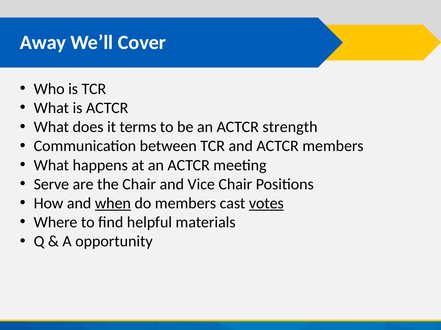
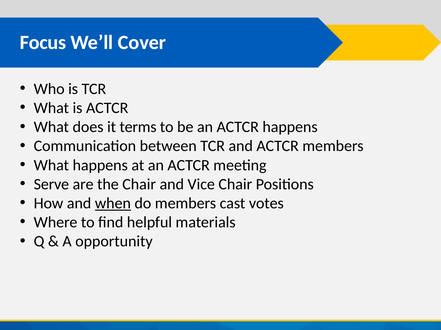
Away: Away -> Focus
ACTCR strength: strength -> happens
votes underline: present -> none
